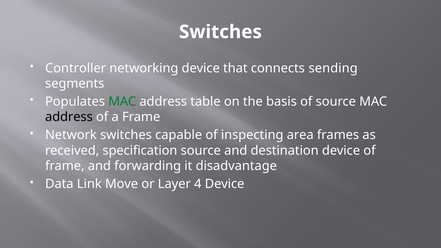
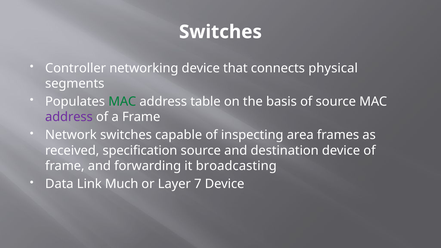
sending: sending -> physical
address at (69, 117) colour: black -> purple
disadvantage: disadvantage -> broadcasting
Move: Move -> Much
4: 4 -> 7
